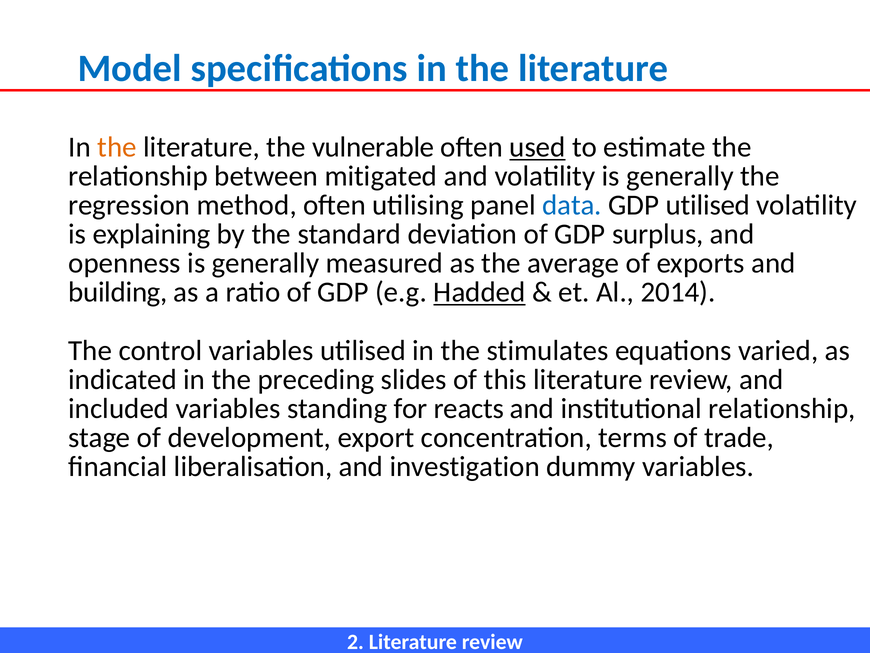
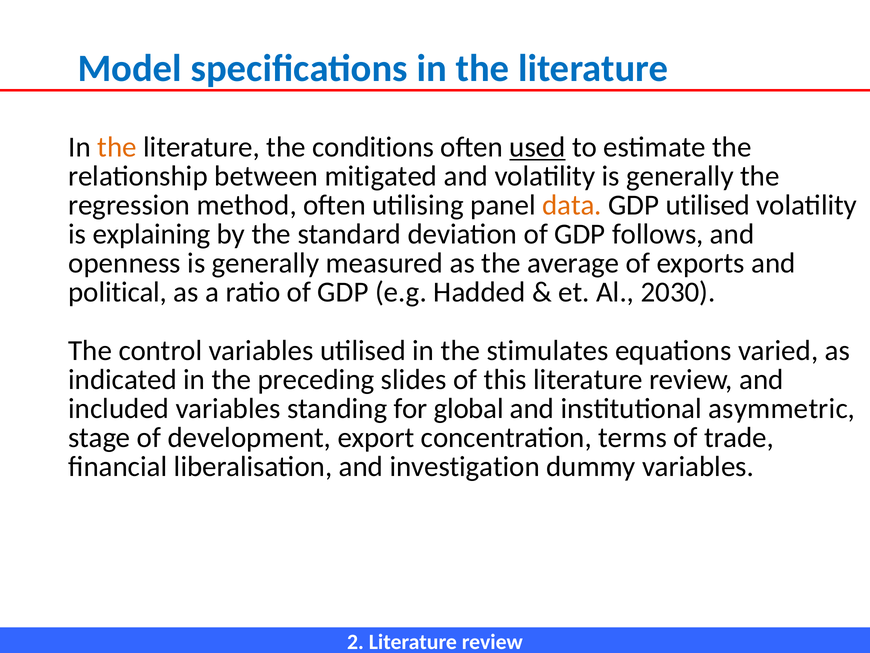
vulnerable: vulnerable -> conditions
data colour: blue -> orange
surplus: surplus -> follows
building: building -> political
Hadded underline: present -> none
2014: 2014 -> 2030
reacts: reacts -> global
institutional relationship: relationship -> asymmetric
